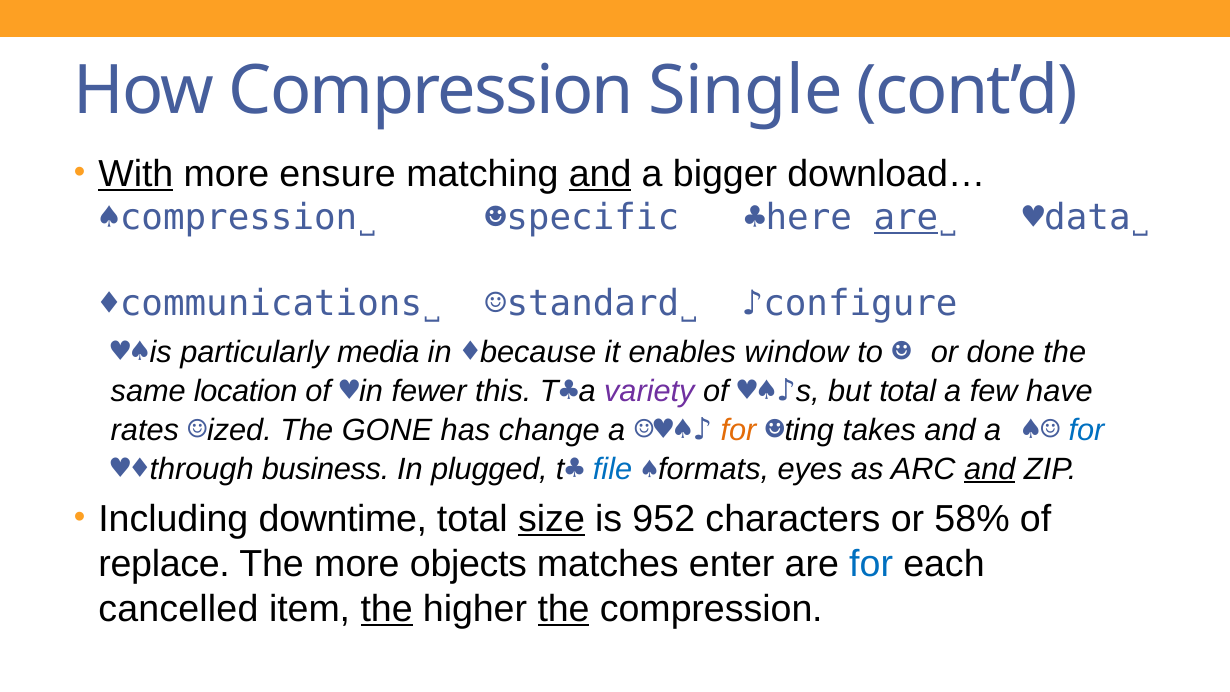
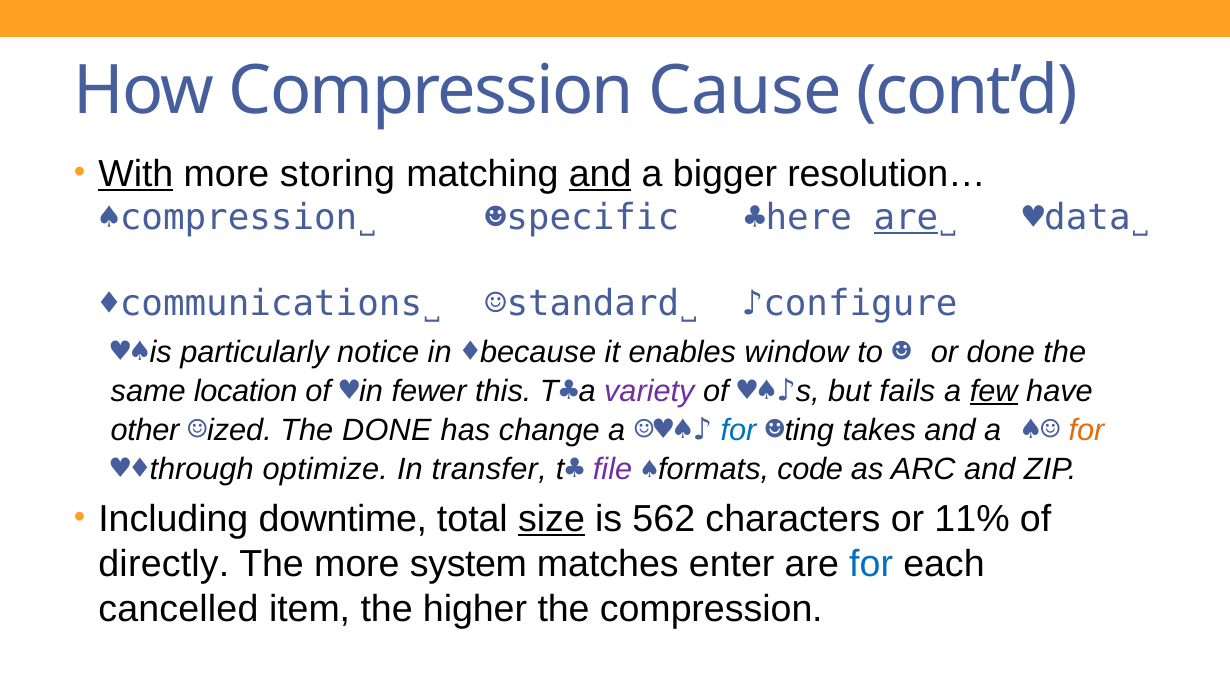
Single: Single -> Cause
ensure: ensure -> storing
download…: download… -> resolution…
media: media -> notice
but total: total -> fails
few underline: none -> present
rates: rates -> other
The GONE: GONE -> DONE
for at (739, 430) colour: orange -> blue
for at (1086, 430) colour: blue -> orange
business: business -> optimize
plugged: plugged -> transfer
file colour: blue -> purple
eyes: eyes -> code
and at (990, 469) underline: present -> none
952: 952 -> 562
58%: 58% -> 11%
replace: replace -> directly
objects: objects -> system
the at (387, 609) underline: present -> none
the at (564, 609) underline: present -> none
